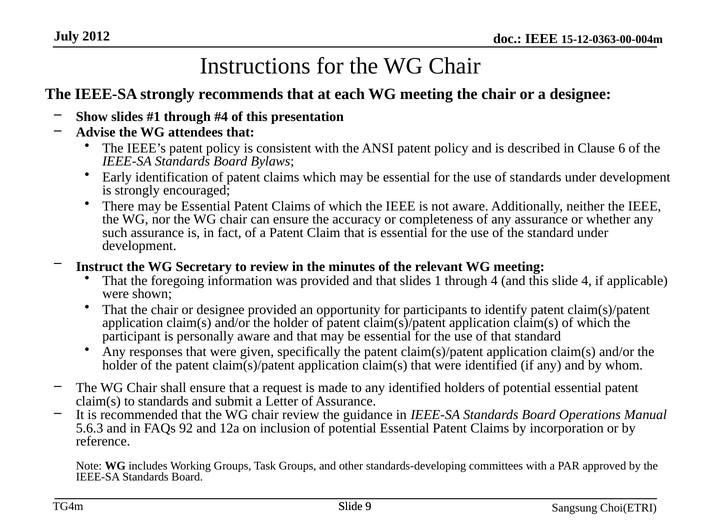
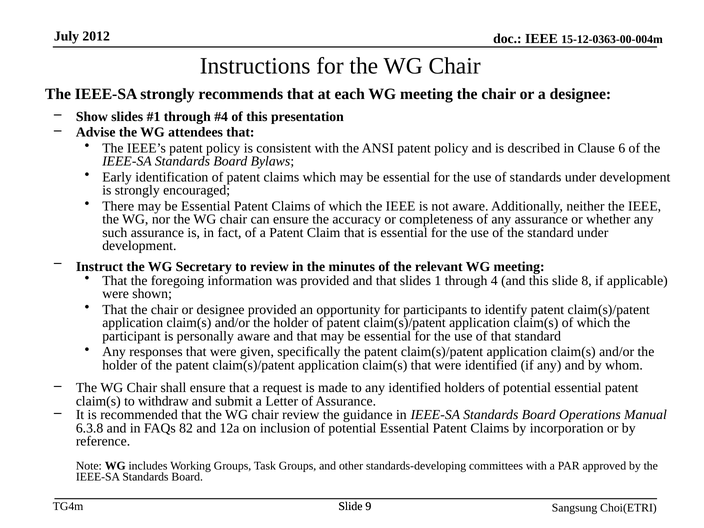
slide 4: 4 -> 8
to standards: standards -> withdraw
5.6.3: 5.6.3 -> 6.3.8
92: 92 -> 82
